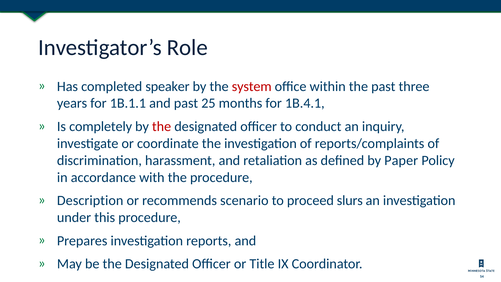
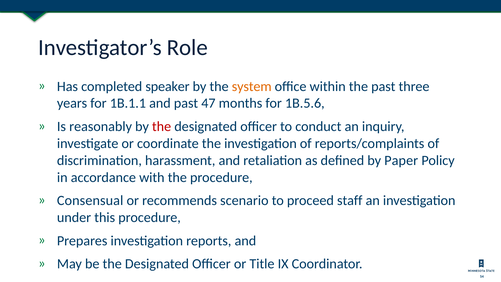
system colour: red -> orange
25: 25 -> 47
1B.4.1: 1B.4.1 -> 1B.5.6
completely: completely -> reasonably
Description: Description -> Consensual
slurs: slurs -> staff
